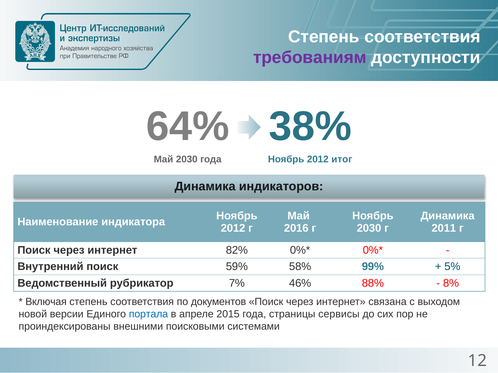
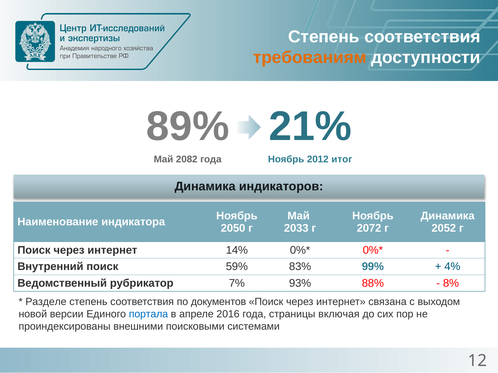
требованиям colour: purple -> orange
64%: 64% -> 89%
38%: 38% -> 21%
Май 2030: 2030 -> 2082
2012 at (233, 228): 2012 -> 2050
2016: 2016 -> 2033
2030 at (369, 228): 2030 -> 2072
2011: 2011 -> 2052
82%: 82% -> 14%
58%: 58% -> 83%
5%: 5% -> 4%
46%: 46% -> 93%
Включая: Включая -> Разделе
2015: 2015 -> 2016
сервисы: сервисы -> включая
